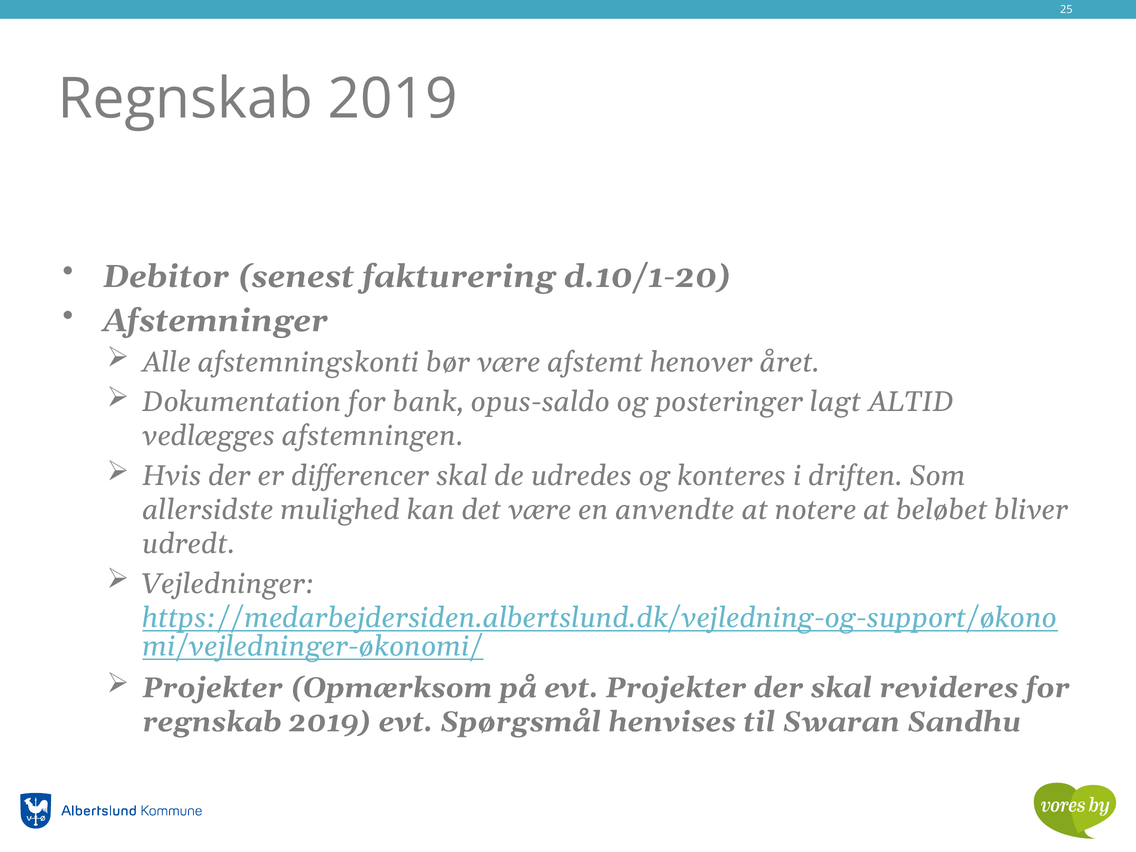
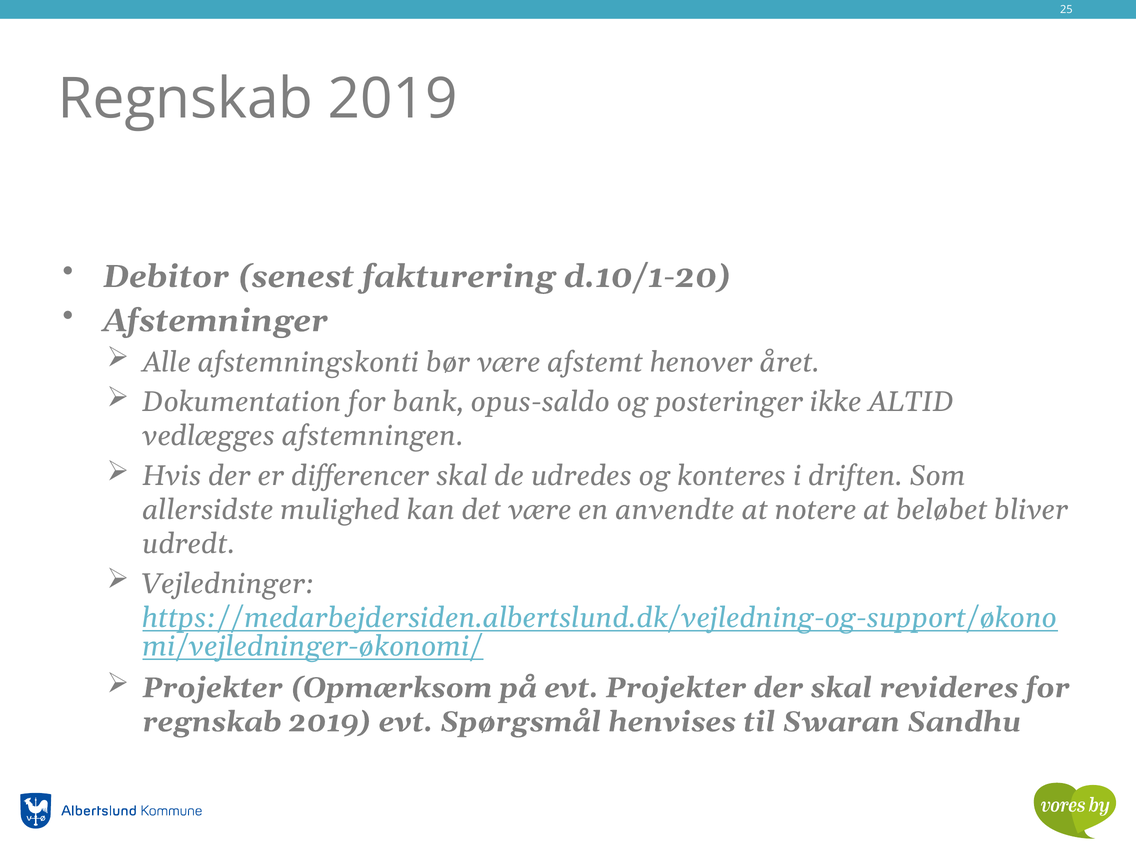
lagt: lagt -> ikke
